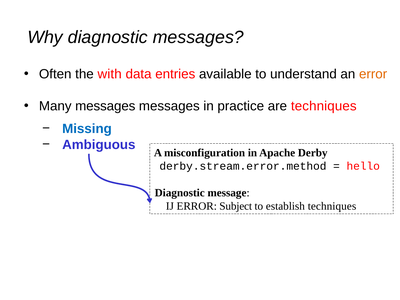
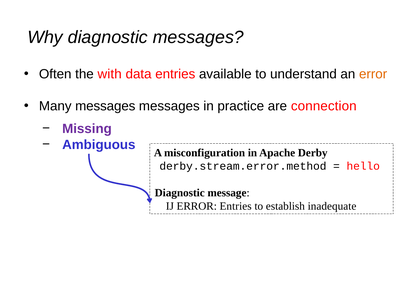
are techniques: techniques -> connection
Missing colour: blue -> purple
ERROR Subject: Subject -> Entries
establish techniques: techniques -> inadequate
